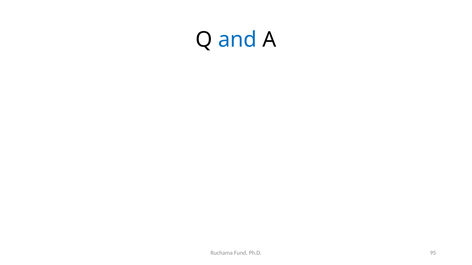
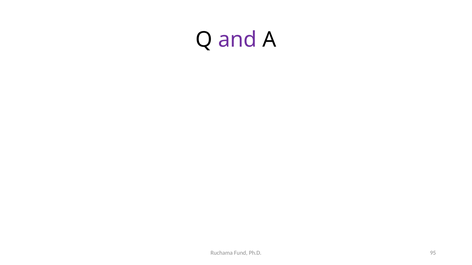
and colour: blue -> purple
